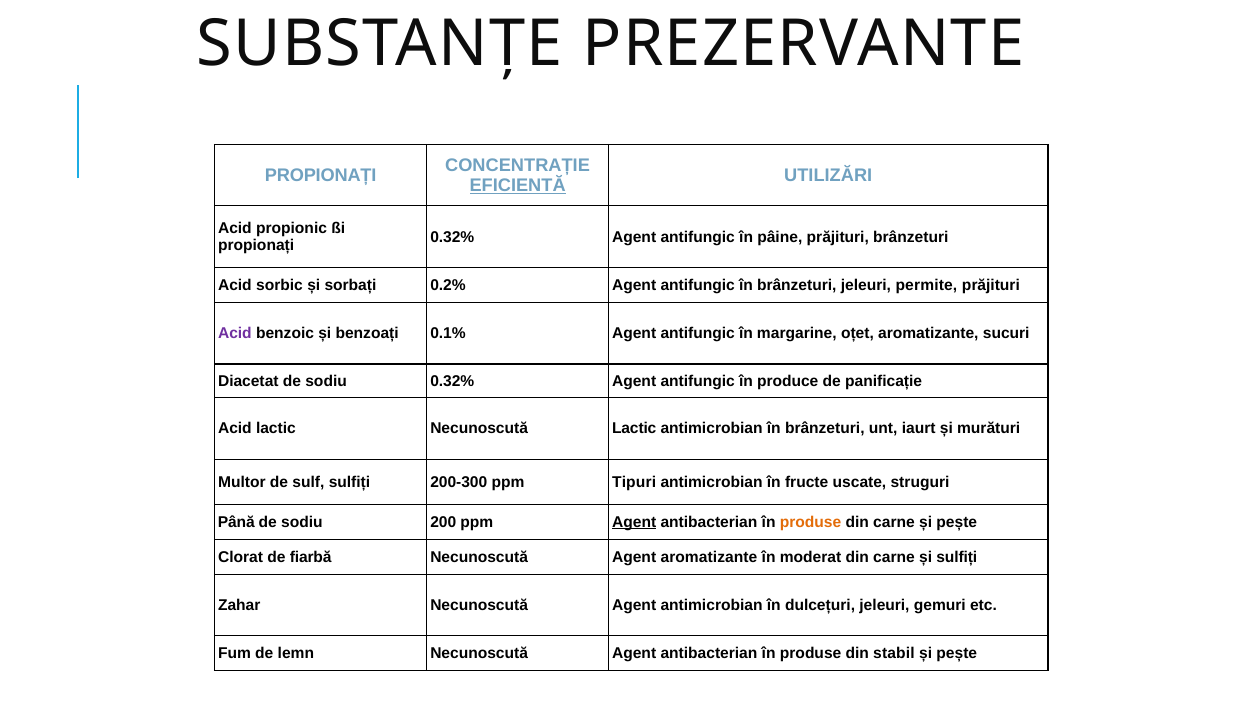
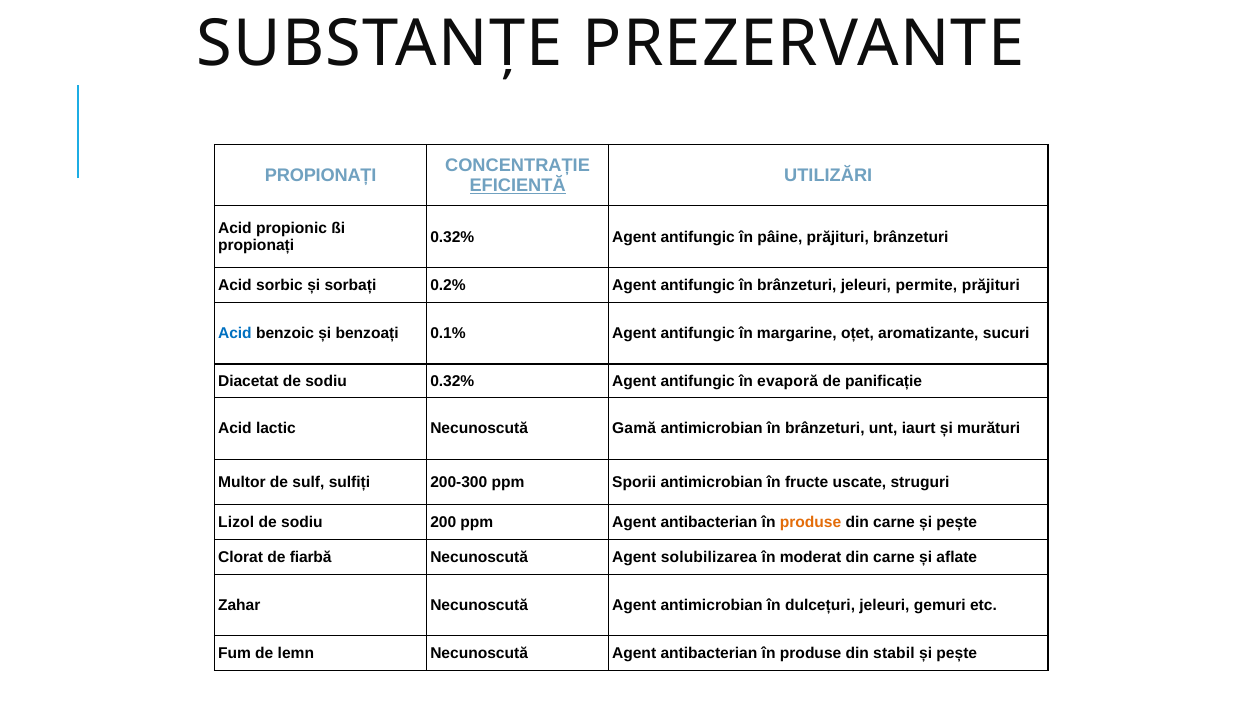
Acid at (235, 334) colour: purple -> blue
produce: produce -> evaporă
Necunoscută Lactic: Lactic -> Gamă
Tipuri: Tipuri -> Sporii
Până: Până -> Lizol
Agent at (634, 522) underline: present -> none
Agent aromatizante: aromatizante -> solubilizarea
și sulfiți: sulfiți -> aflate
